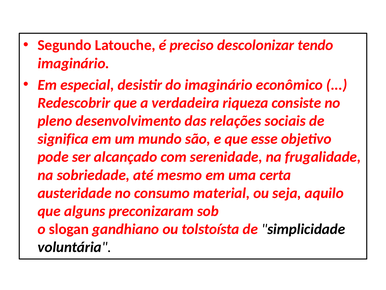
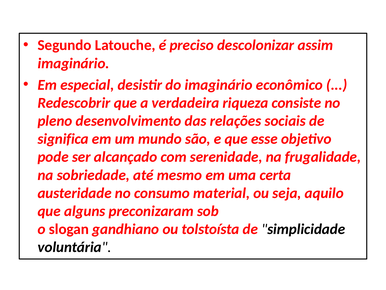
tendo: tendo -> assim
